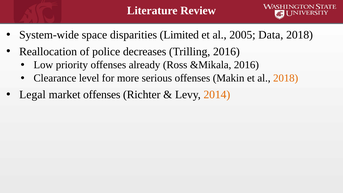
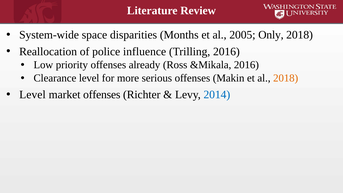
Limited: Limited -> Months
Data: Data -> Only
decreases: decreases -> influence
Legal at (32, 95): Legal -> Level
2014 colour: orange -> blue
